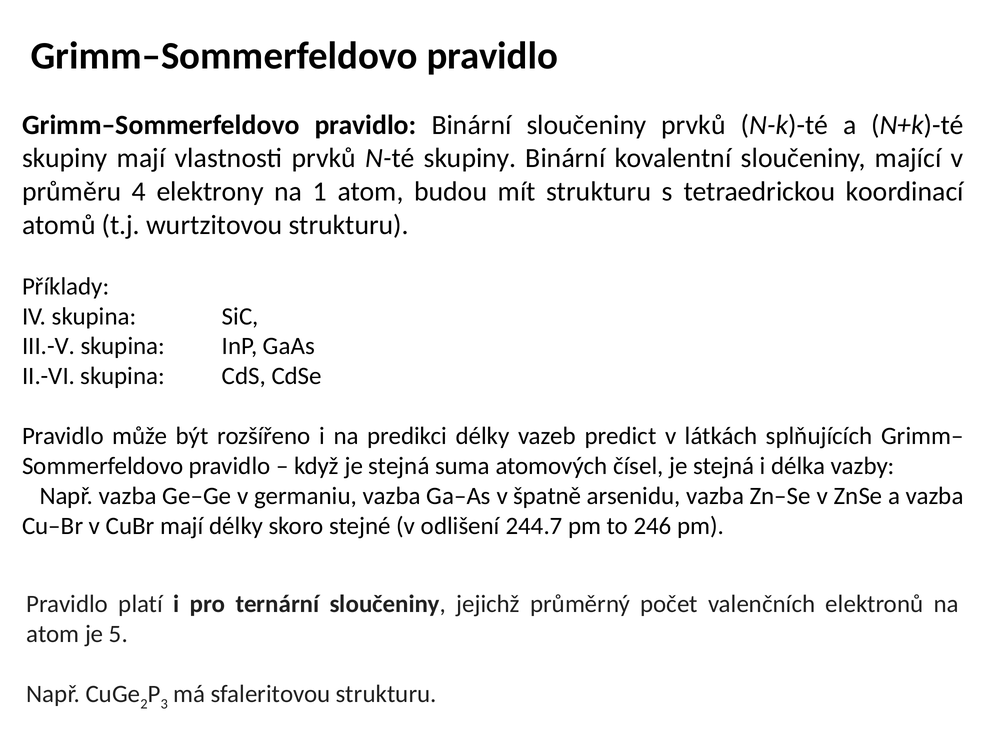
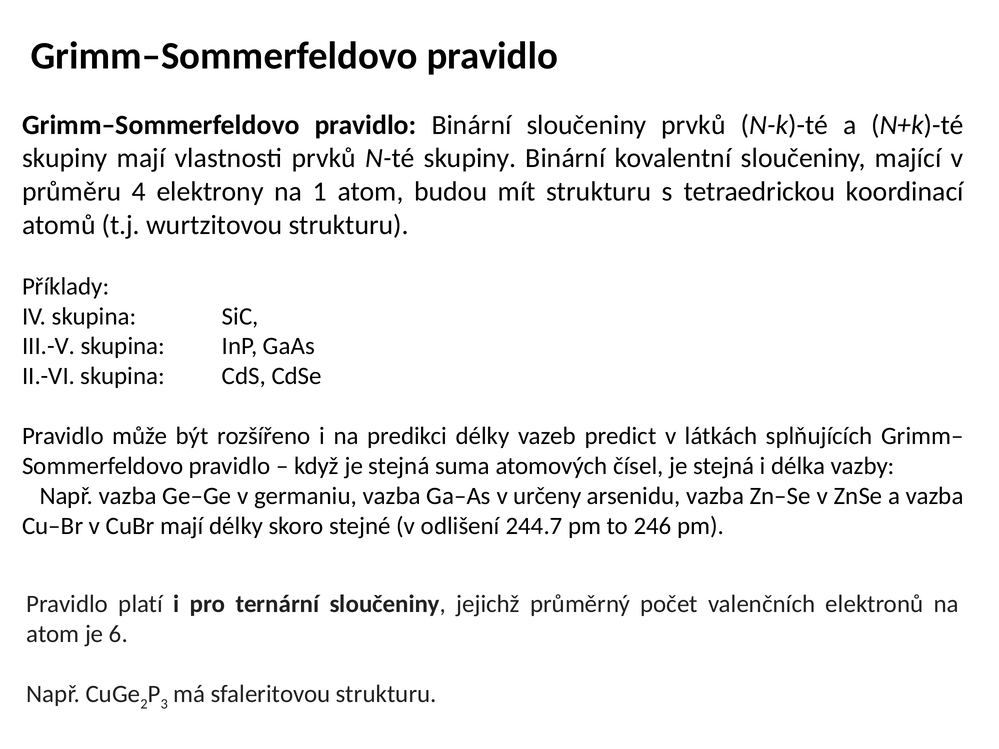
špatně: špatně -> určeny
5: 5 -> 6
